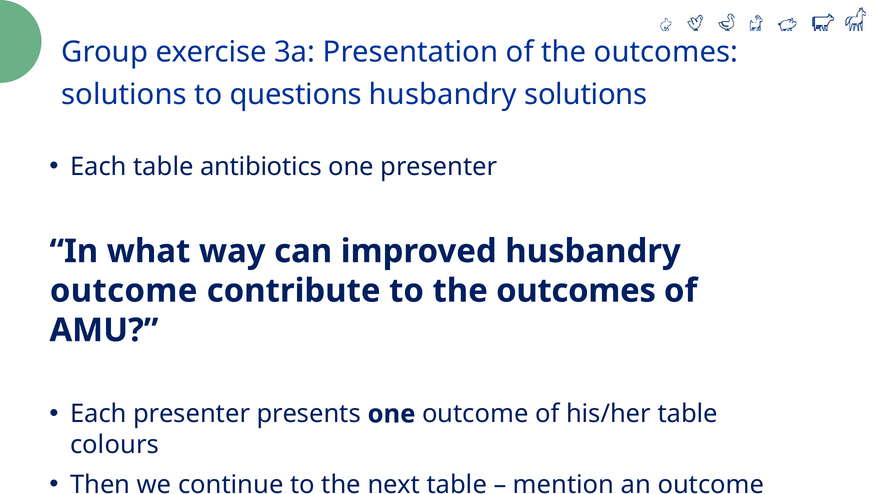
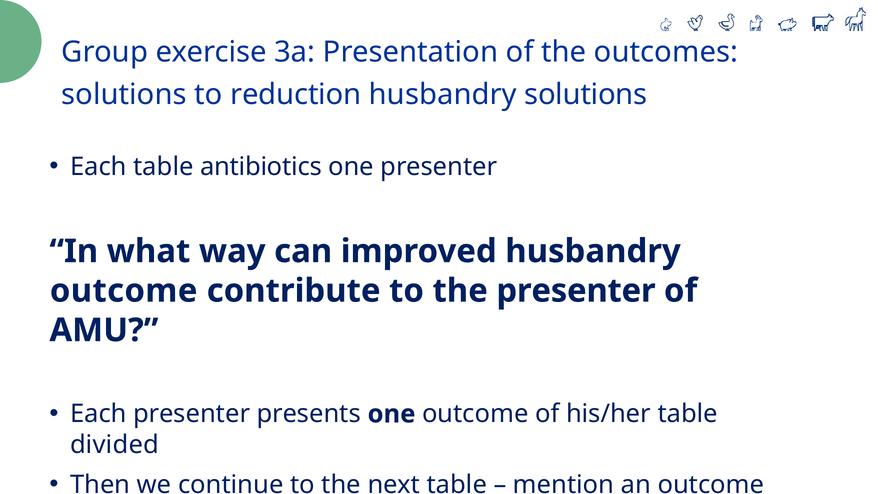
questions: questions -> reduction
to the outcomes: outcomes -> presenter
colours: colours -> divided
